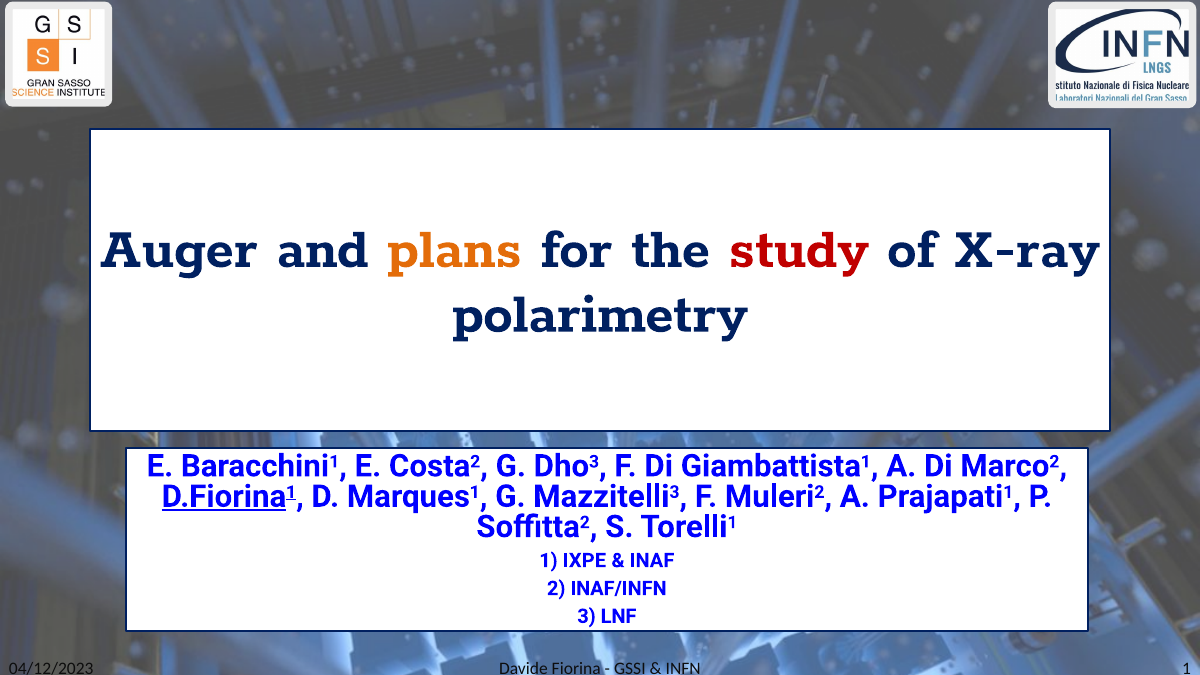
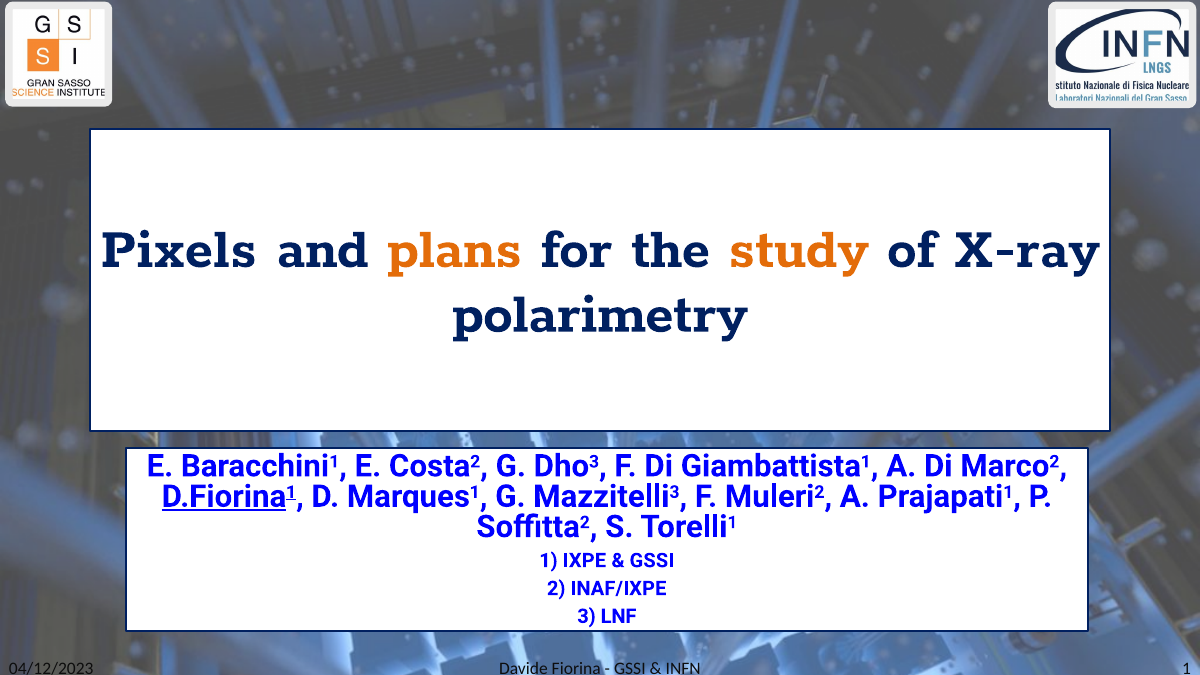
Auger: Auger -> Pixels
study colour: red -> orange
INAF at (652, 561): INAF -> GSSI
INAF/INFN: INAF/INFN -> INAF/IXPE
